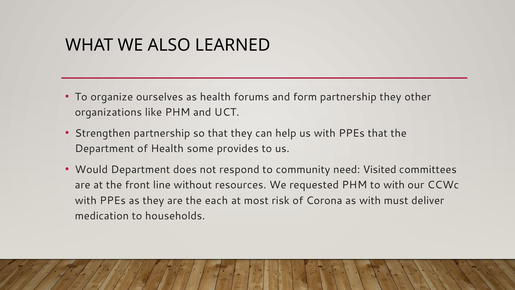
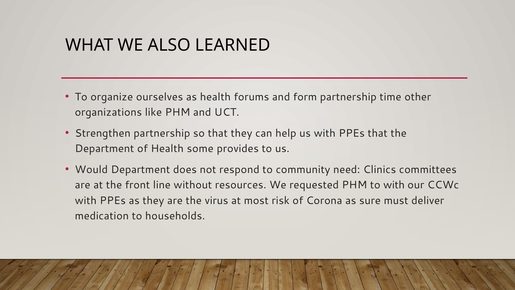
partnership they: they -> time
Visited: Visited -> Clinics
each: each -> virus
as with: with -> sure
